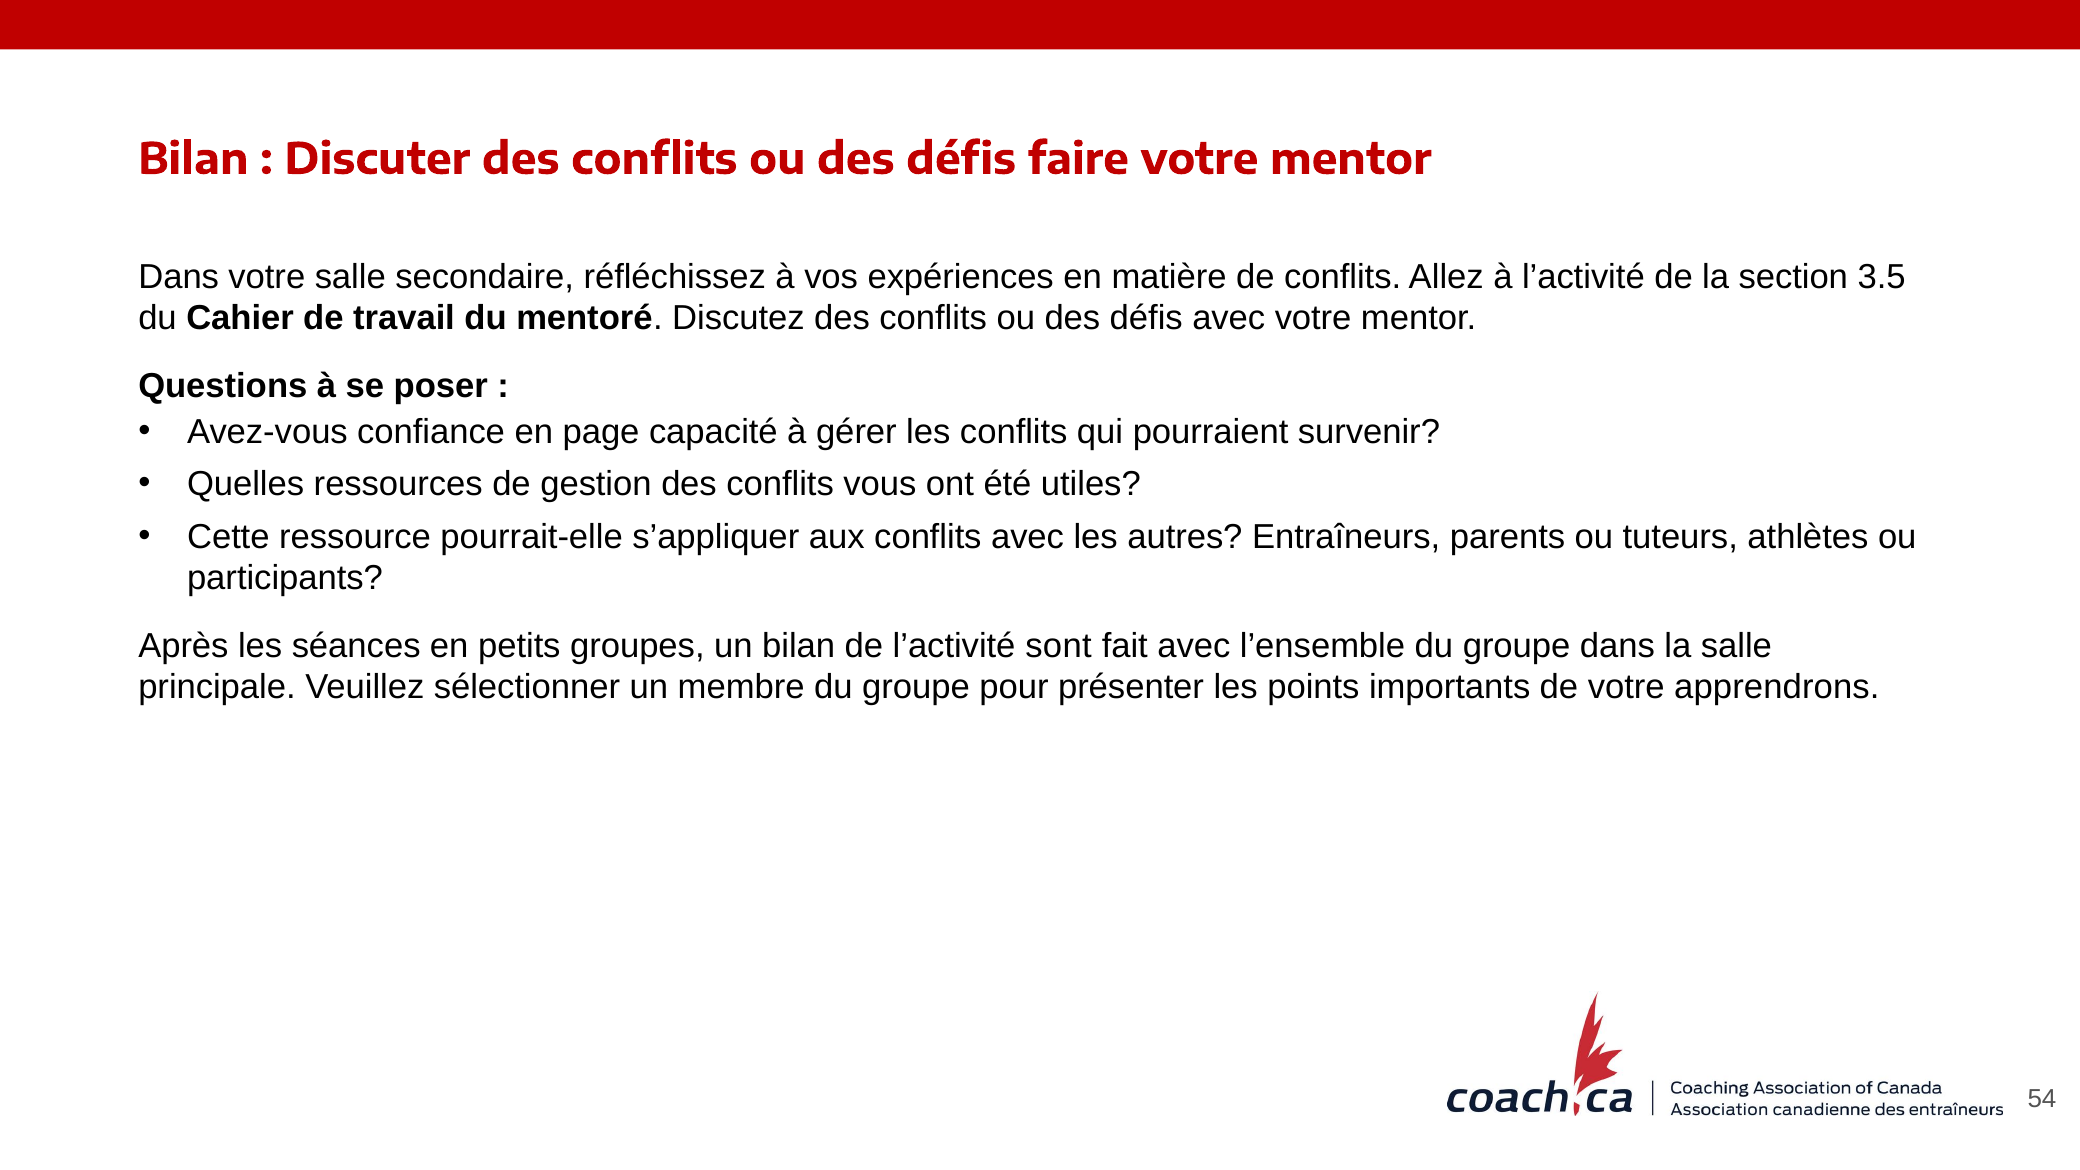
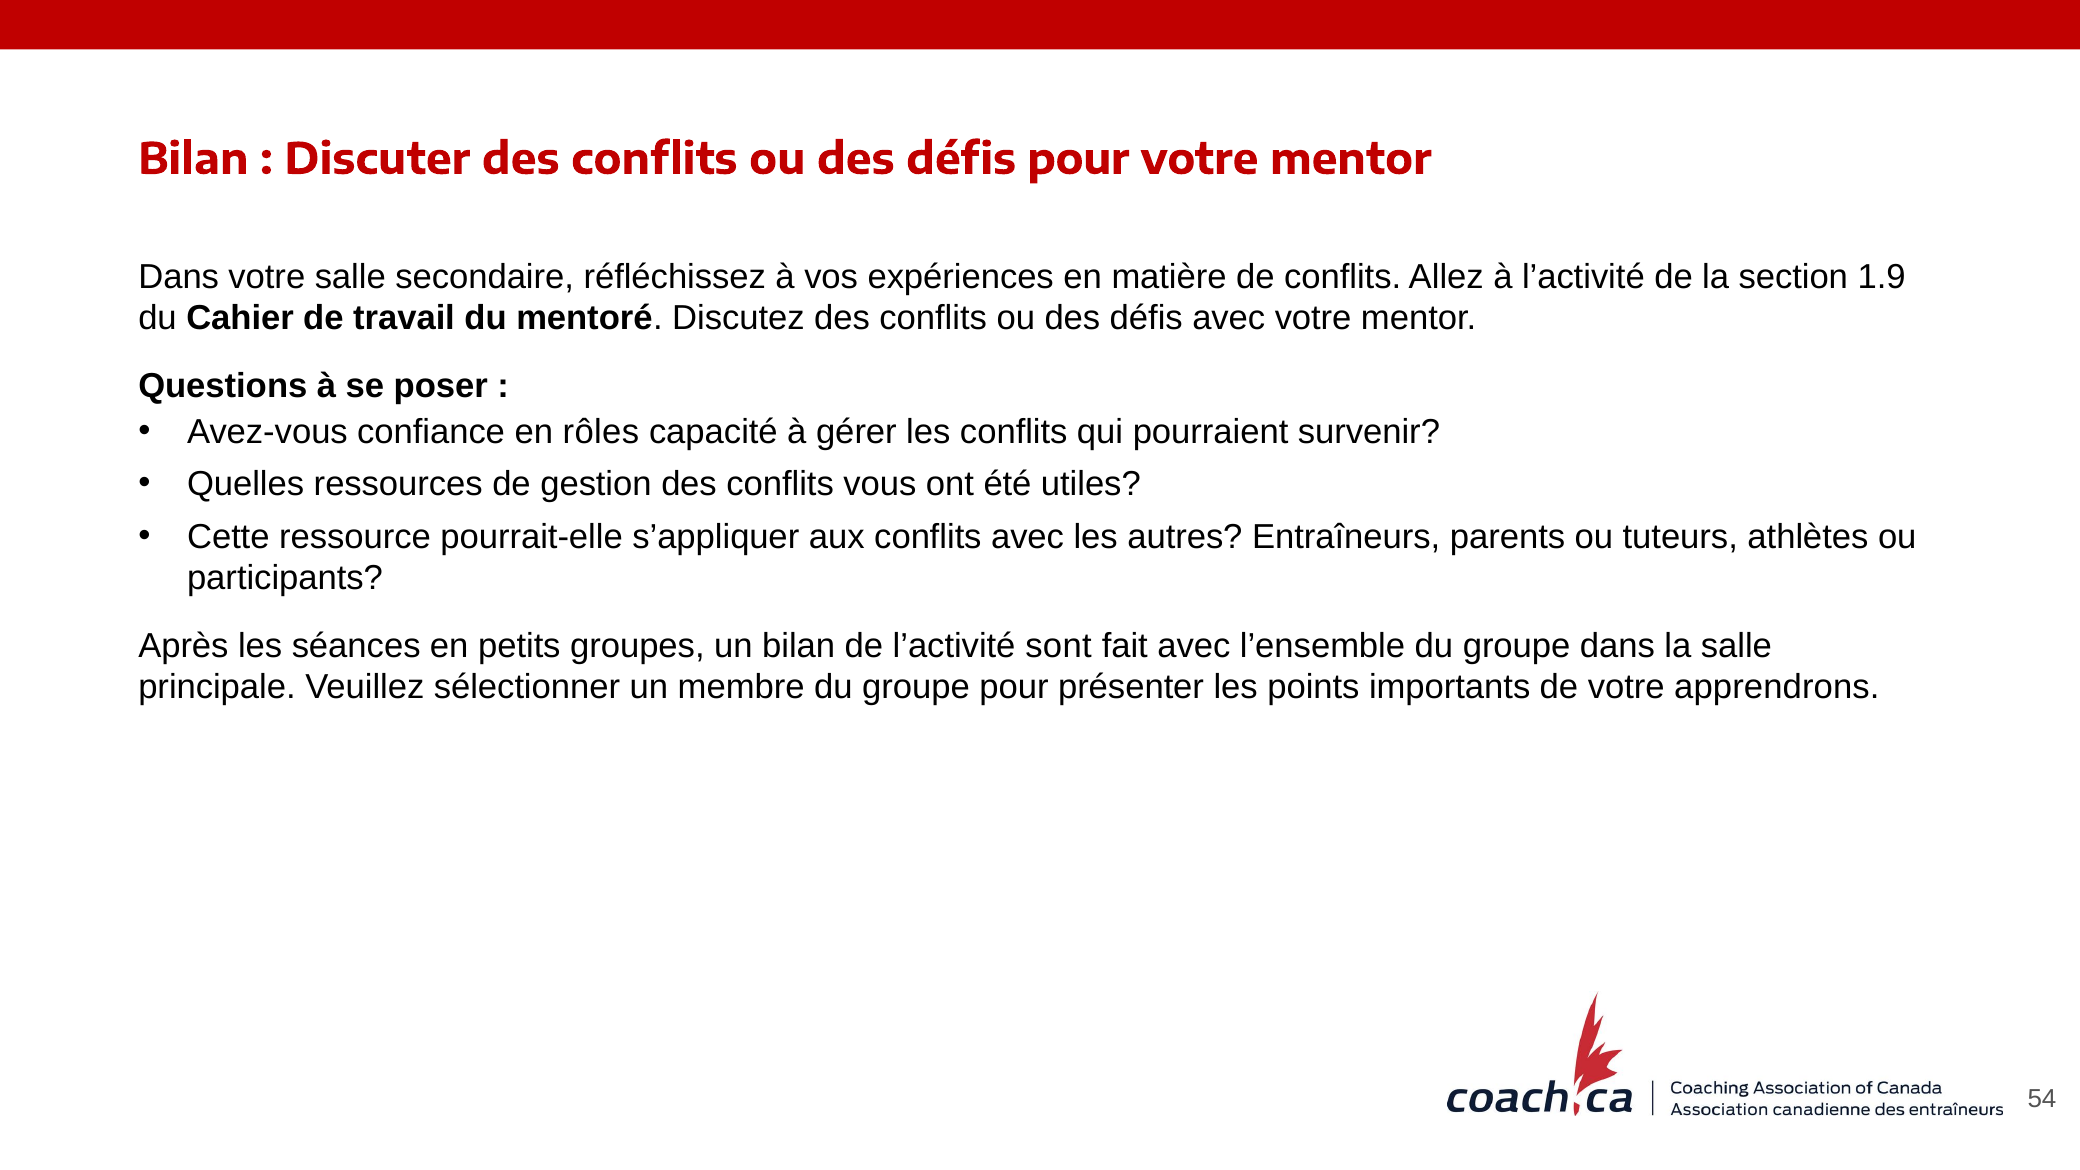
défis faire: faire -> pour
3.5: 3.5 -> 1.9
page: page -> rôles
